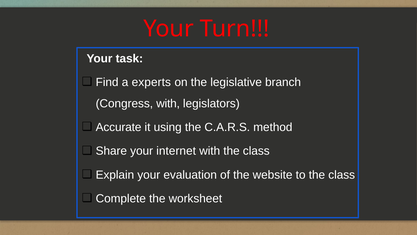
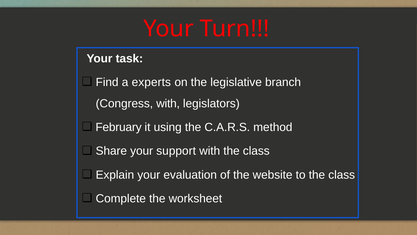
Accurate: Accurate -> February
internet: internet -> support
